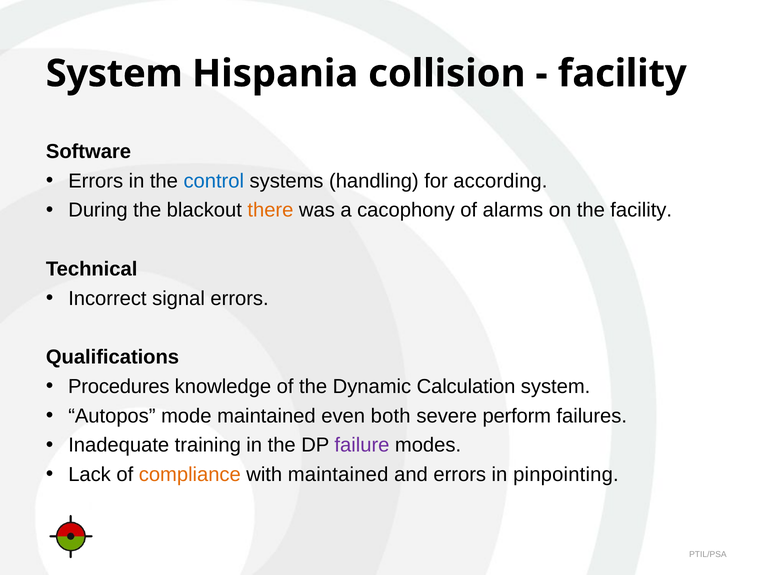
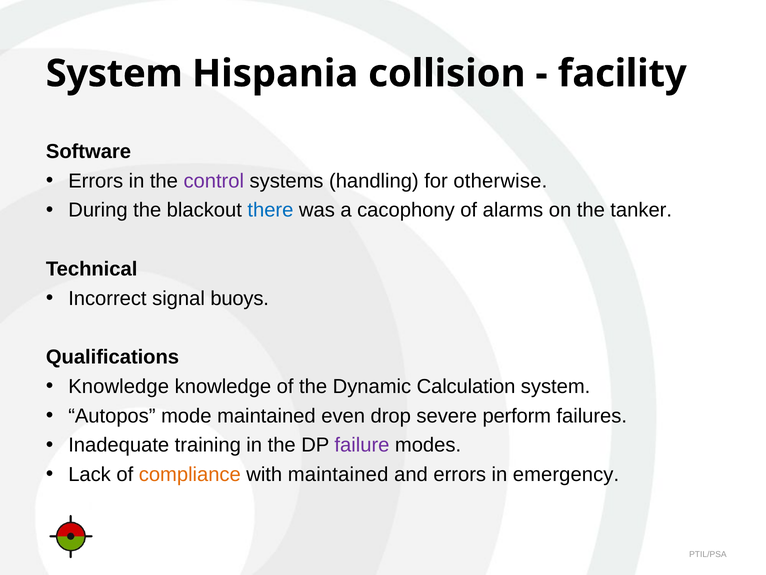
control colour: blue -> purple
according: according -> otherwise
there colour: orange -> blue
the facility: facility -> tanker
signal errors: errors -> buoys
Procedures at (119, 386): Procedures -> Knowledge
both: both -> drop
pinpointing: pinpointing -> emergency
